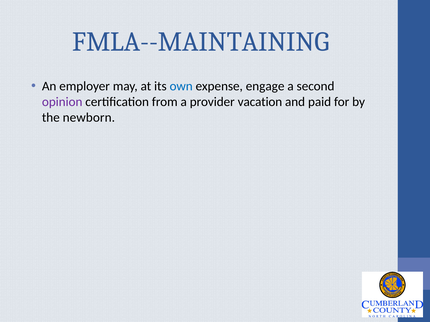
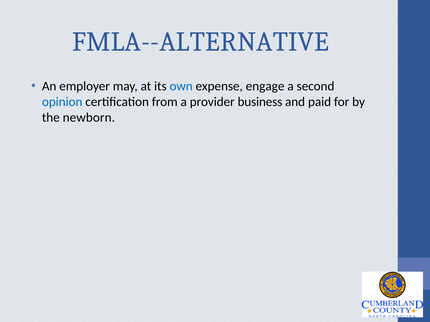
FMLA--MAINTAINING: FMLA--MAINTAINING -> FMLA--ALTERNATIVE
opinion colour: purple -> blue
vacation: vacation -> business
